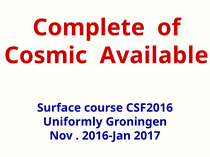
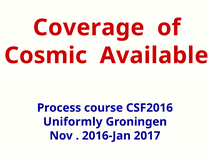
Complete: Complete -> Coverage
Surface: Surface -> Process
